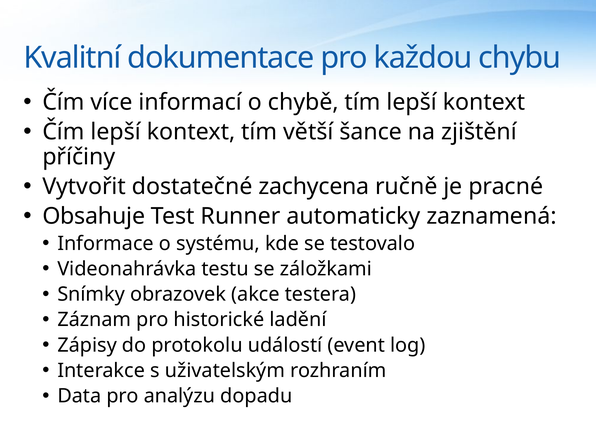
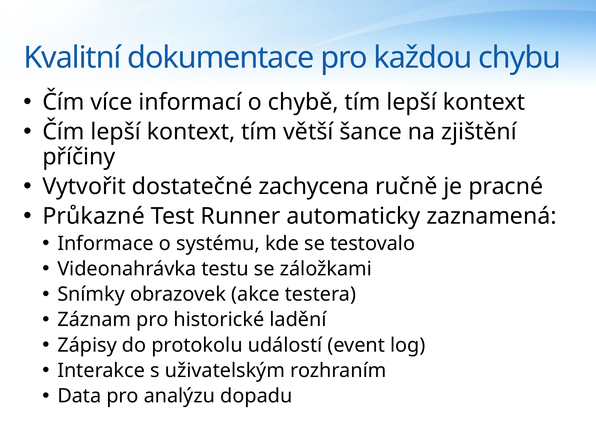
Obsahuje: Obsahuje -> Průkazné
